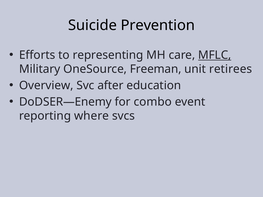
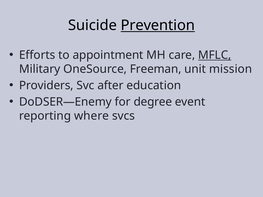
Prevention underline: none -> present
representing: representing -> appointment
retirees: retirees -> mission
Overview: Overview -> Providers
combo: combo -> degree
